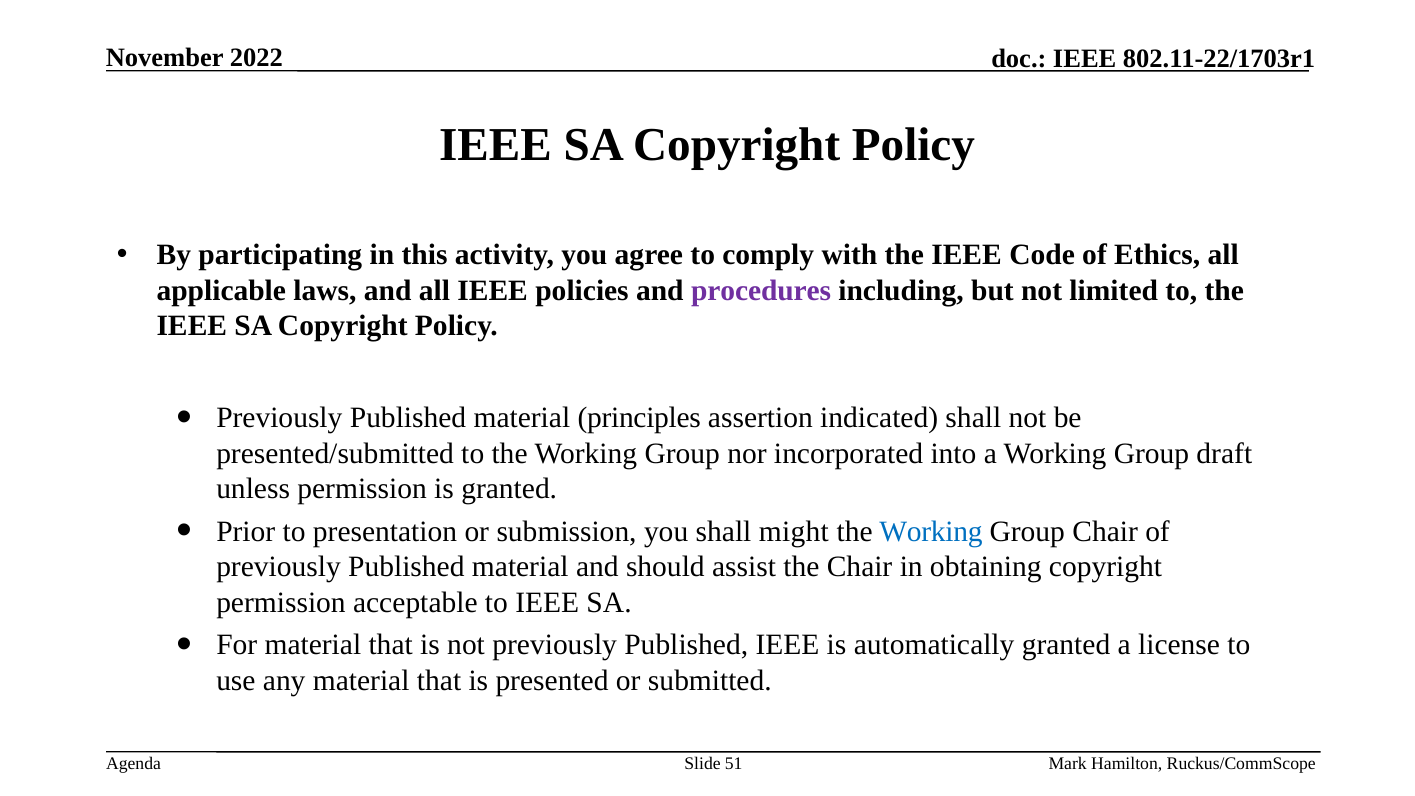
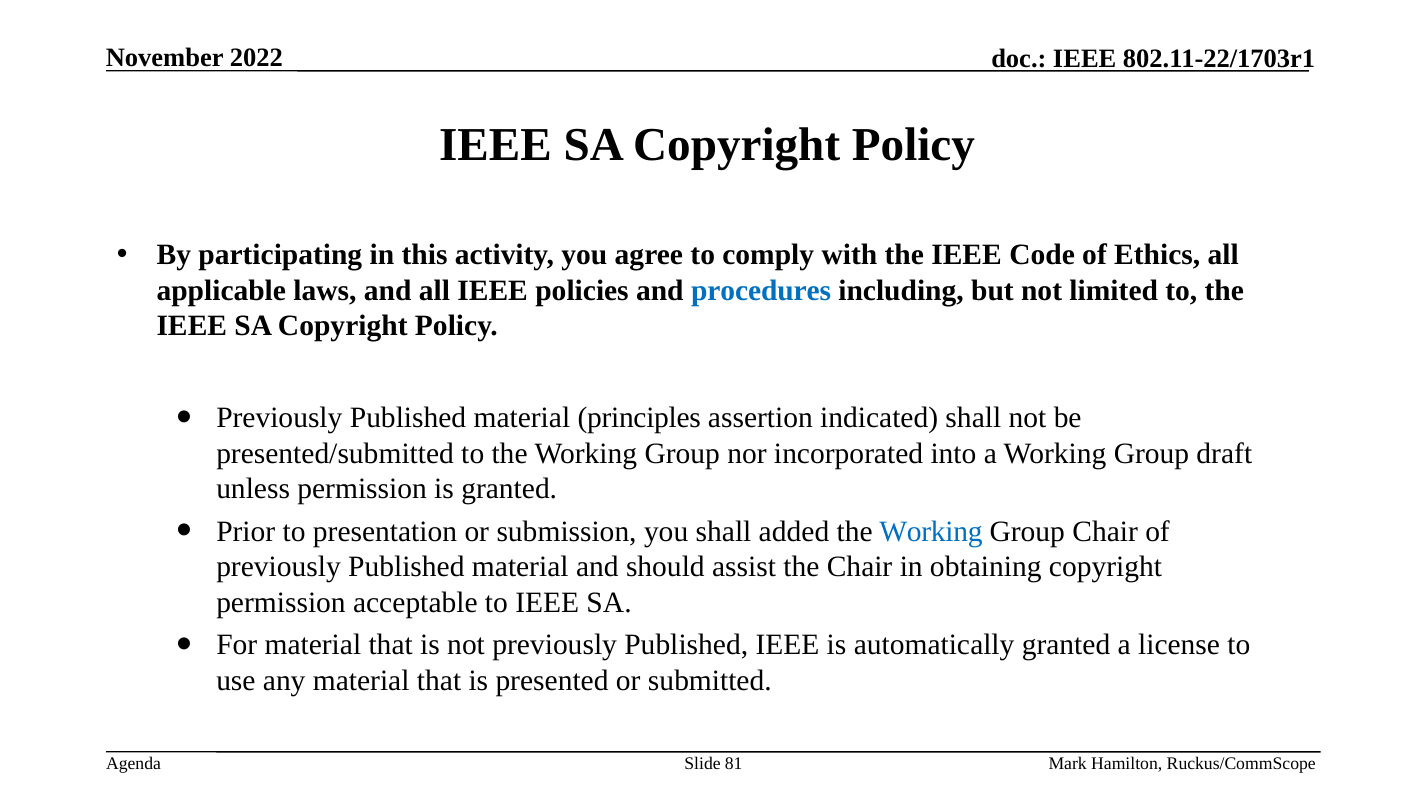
procedures colour: purple -> blue
might: might -> added
51: 51 -> 81
